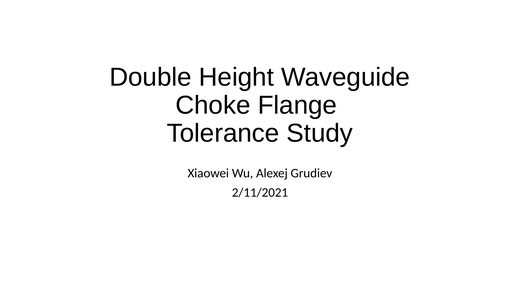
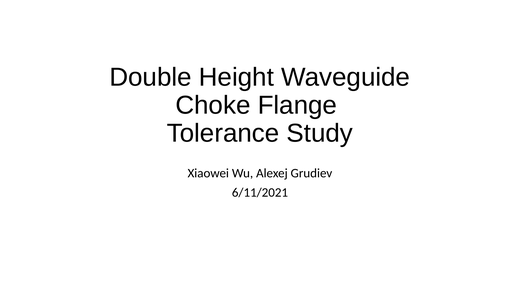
2/11/2021: 2/11/2021 -> 6/11/2021
